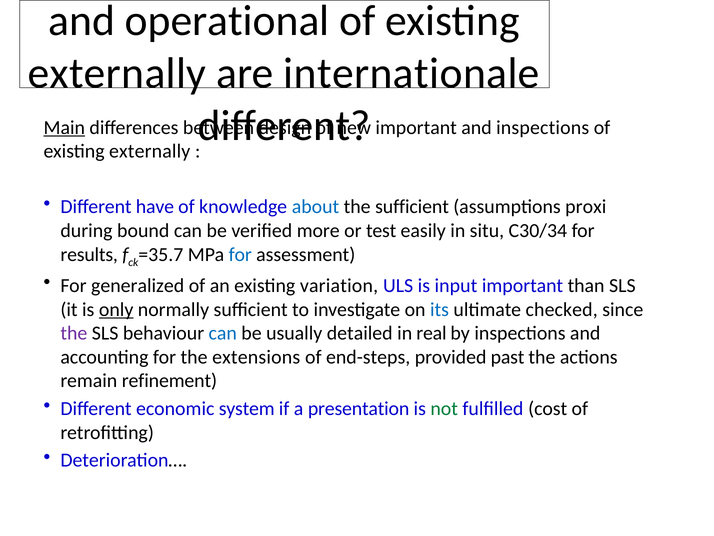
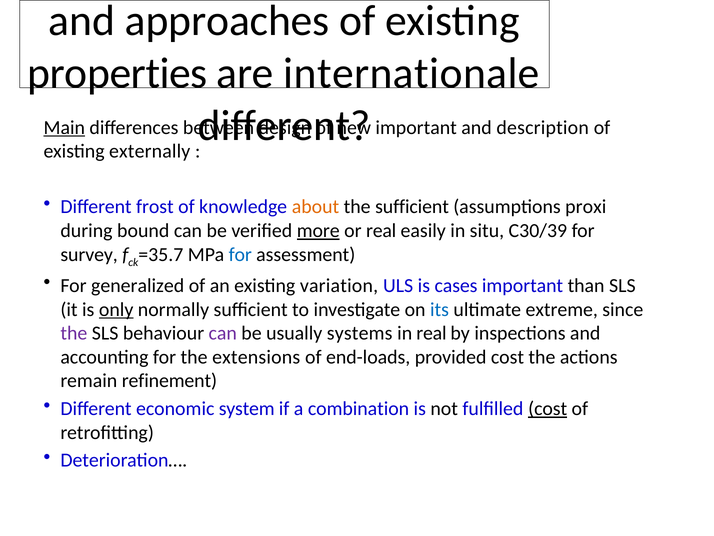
operational: operational -> approaches
externally at (117, 73): externally -> properties
and inspections: inspections -> description
have: have -> frost
about colour: blue -> orange
more underline: none -> present
or test: test -> real
C30/34: C30/34 -> C30/39
results: results -> survey
input: input -> cases
checked: checked -> extreme
can at (223, 333) colour: blue -> purple
detailed: detailed -> systems
end-steps: end-steps -> end-loads
provided past: past -> cost
presentation: presentation -> combination
not colour: green -> black
cost at (548, 408) underline: none -> present
